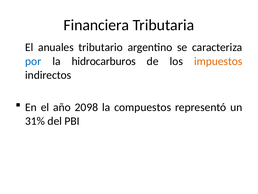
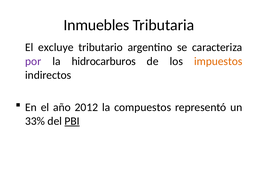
Financiera: Financiera -> Inmuebles
anuales: anuales -> excluye
por colour: blue -> purple
2098: 2098 -> 2012
31%: 31% -> 33%
PBI underline: none -> present
